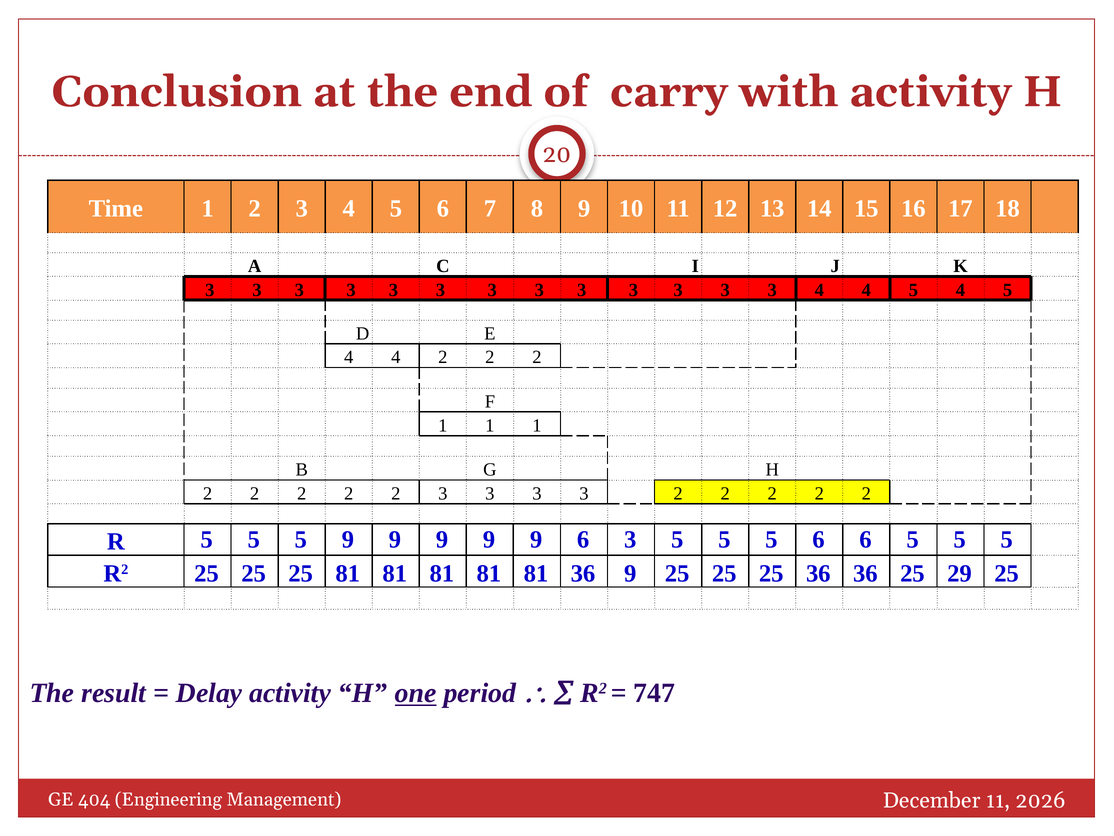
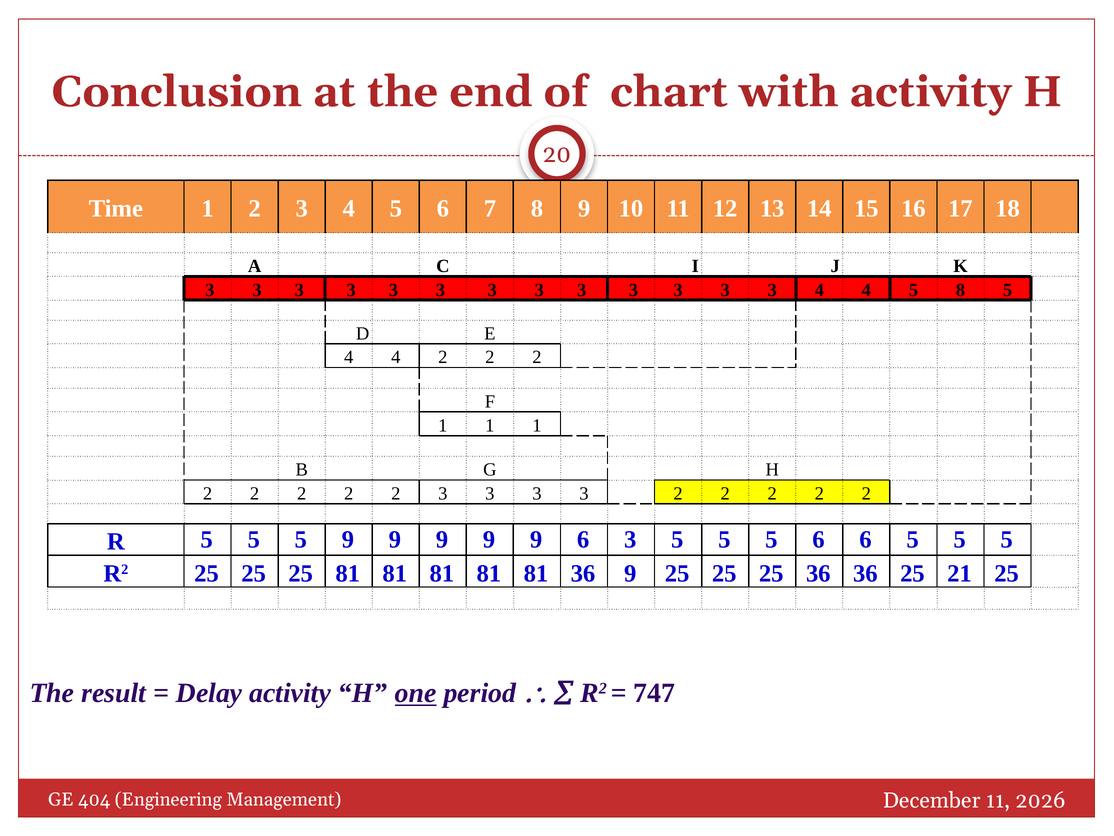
carry: carry -> chart
5 4: 4 -> 8
29: 29 -> 21
